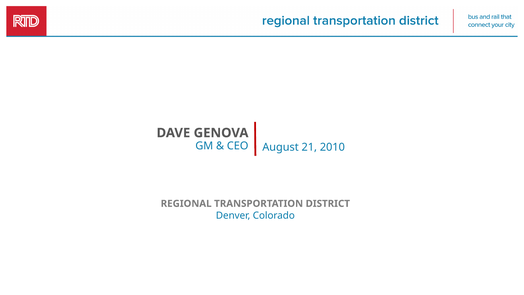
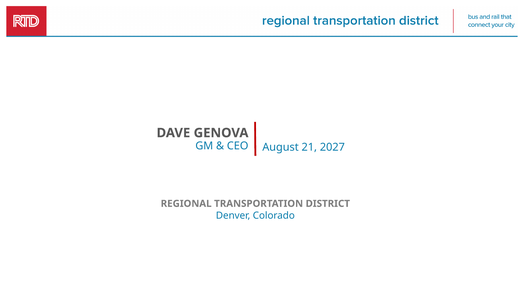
2010: 2010 -> 2027
